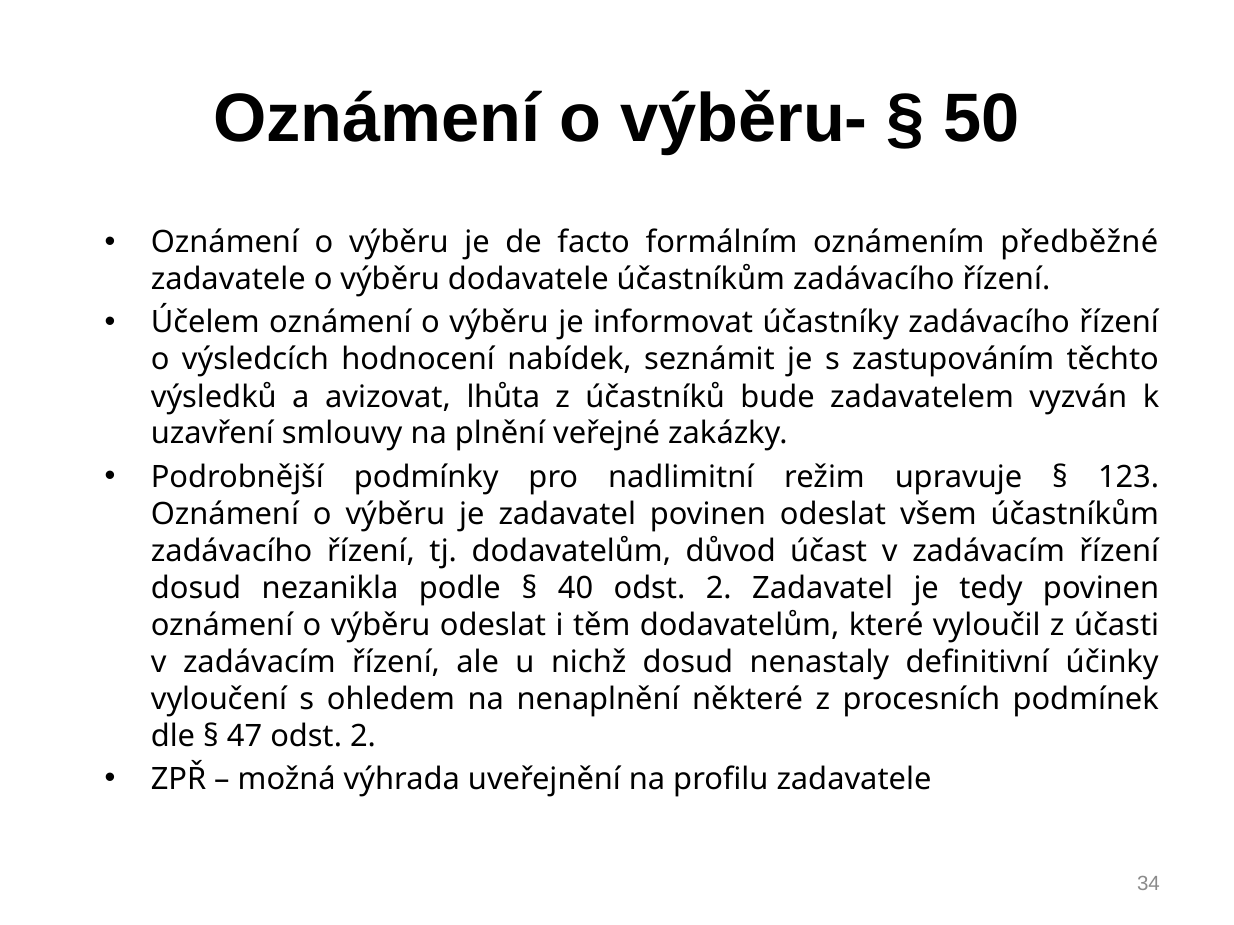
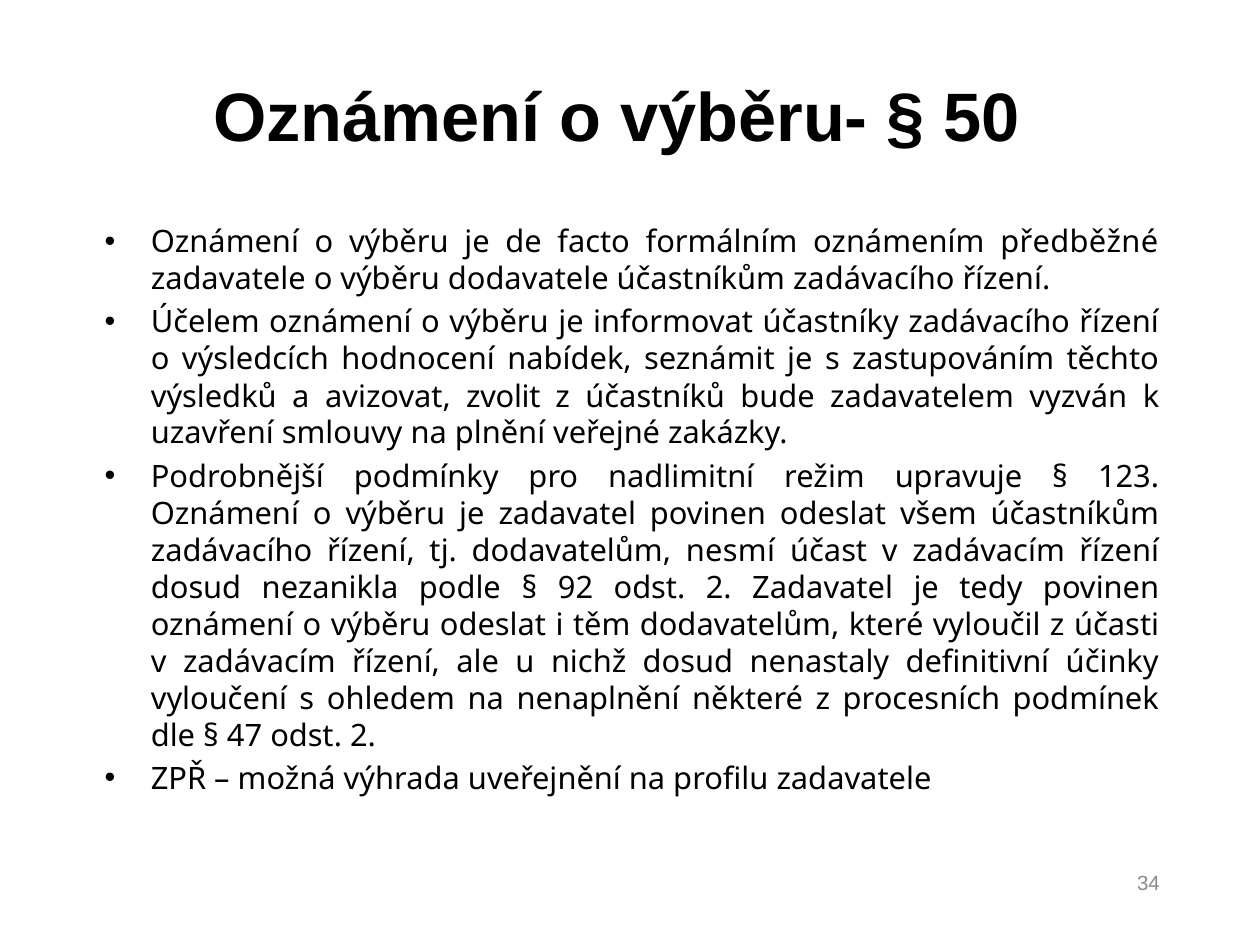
lhůta: lhůta -> zvolit
důvod: důvod -> nesmí
40: 40 -> 92
